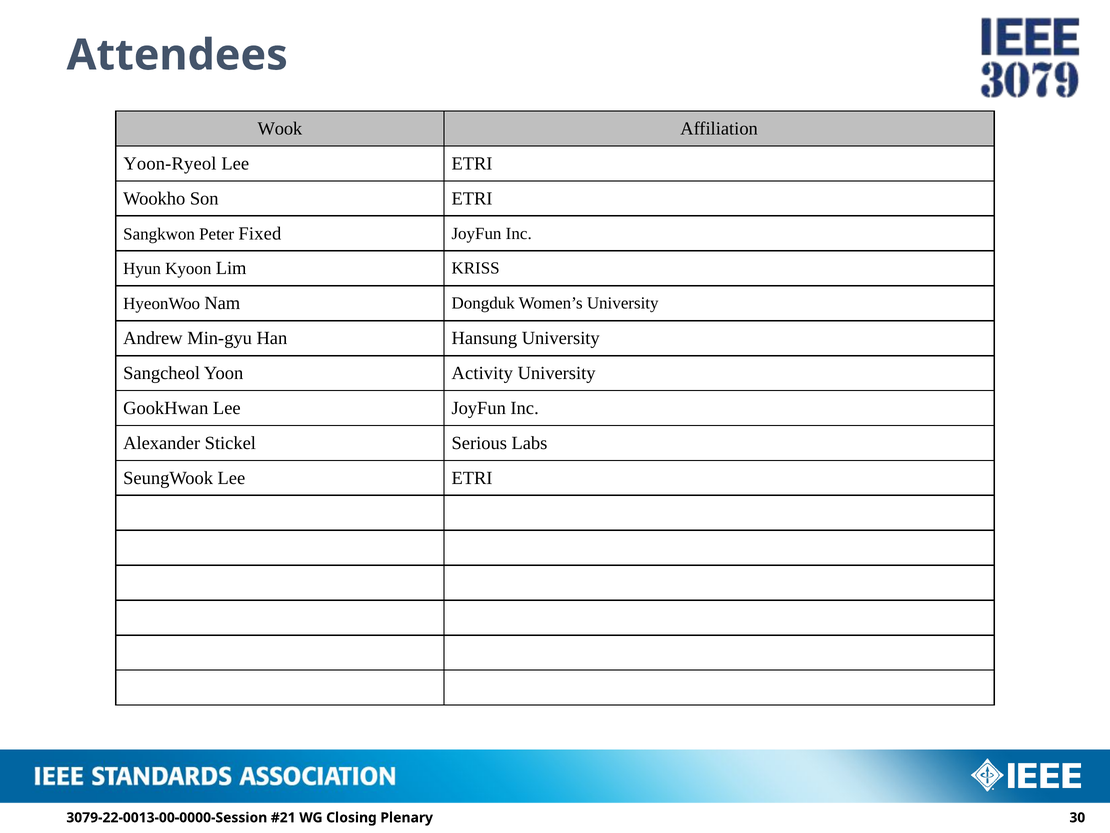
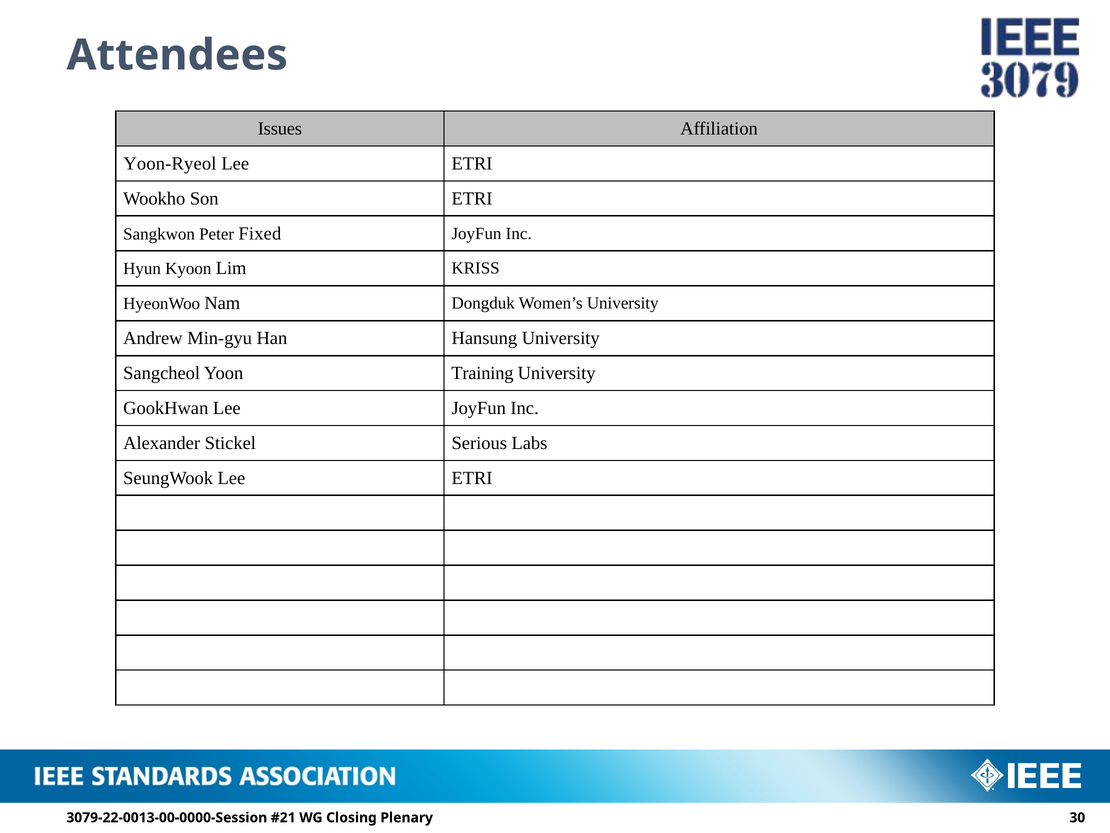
Wook: Wook -> Issues
Activity: Activity -> Training
